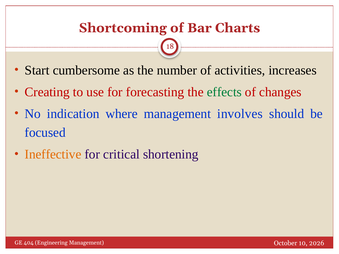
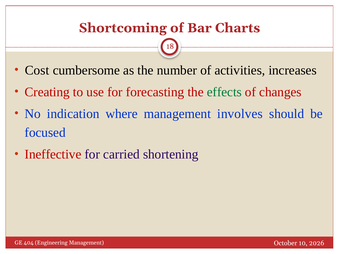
Start: Start -> Cost
Ineffective colour: orange -> red
critical: critical -> carried
